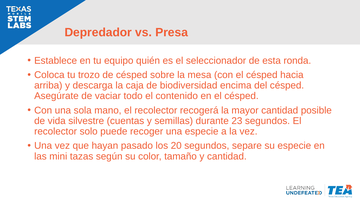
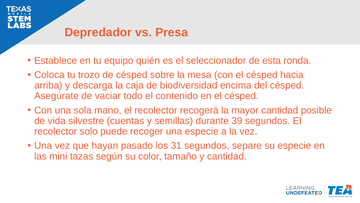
23: 23 -> 39
20: 20 -> 31
